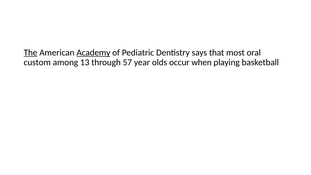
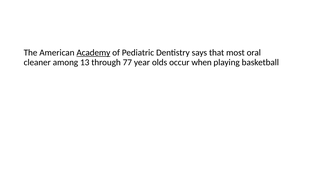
The underline: present -> none
custom: custom -> cleaner
57: 57 -> 77
